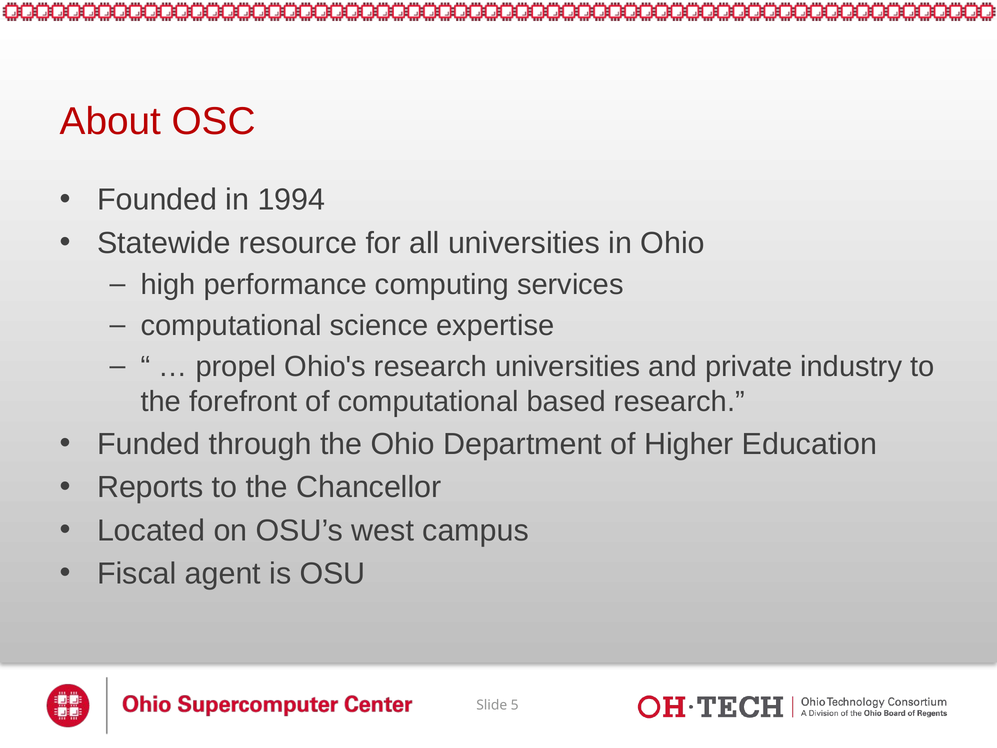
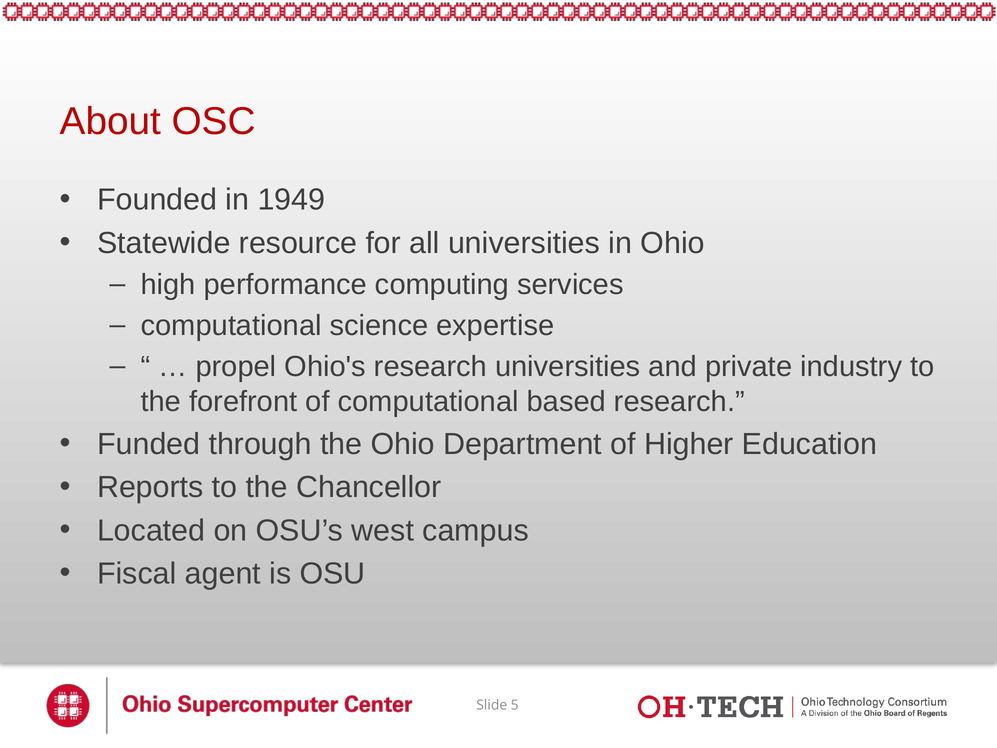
1994: 1994 -> 1949
